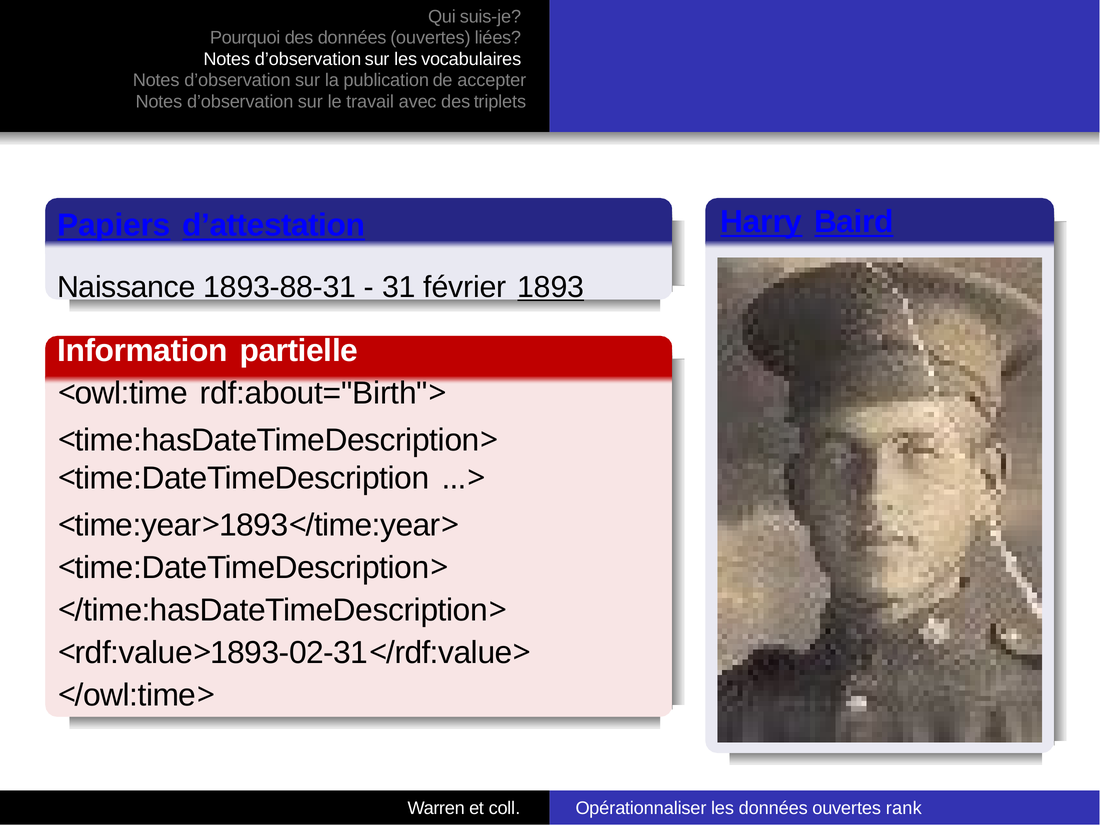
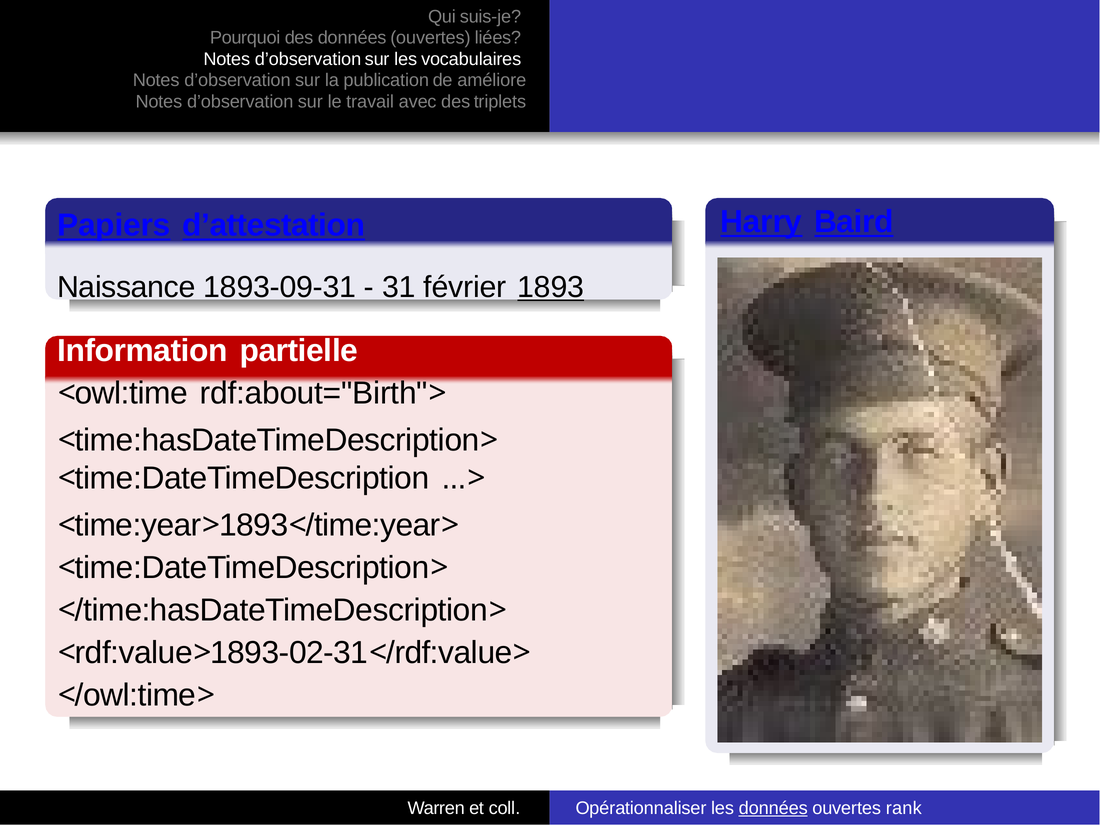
accepter: accepter -> améliore
1893-88-31: 1893-88-31 -> 1893-09-31
données at (773, 808) underline: none -> present
